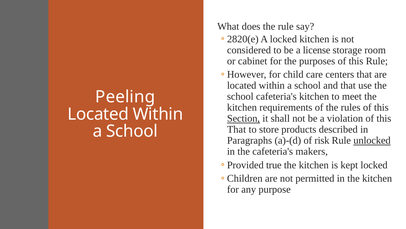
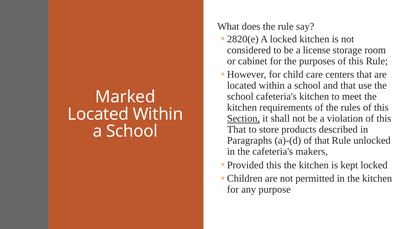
Peeling: Peeling -> Marked
of risk: risk -> that
unlocked underline: present -> none
true at (274, 165): true -> this
